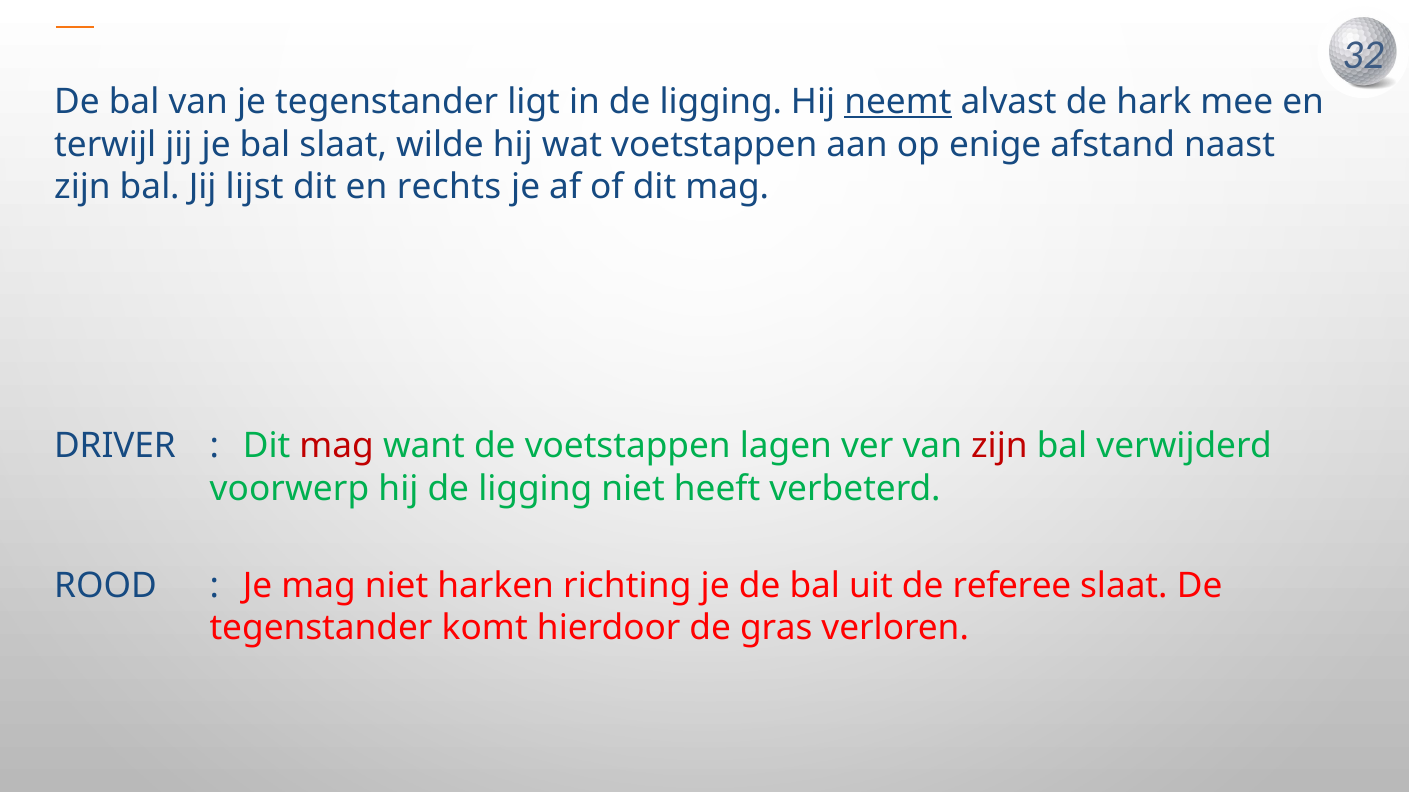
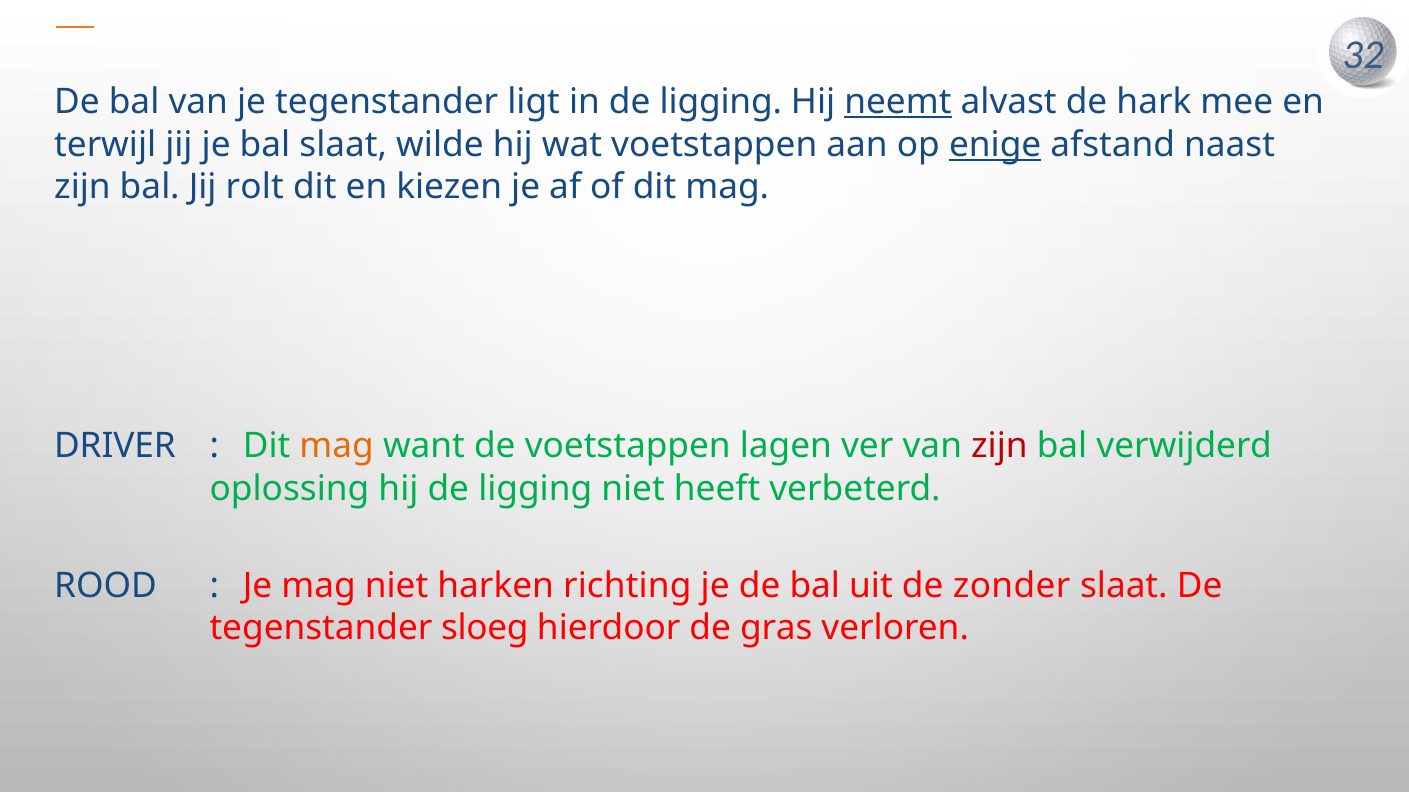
enige underline: none -> present
lijst: lijst -> rolt
rechts: rechts -> kiezen
mag at (337, 447) colour: red -> orange
voorwerp: voorwerp -> oplossing
referee: referee -> zonder
komt: komt -> sloeg
